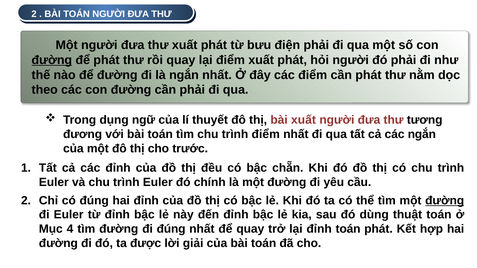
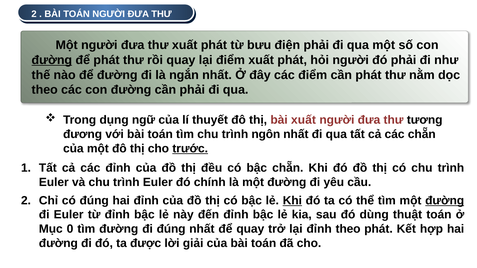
trình điểm: điểm -> ngôn
các ngắn: ngắn -> chẵn
trước underline: none -> present
Khi at (292, 201) underline: none -> present
4: 4 -> 0
đỉnh toán: toán -> theo
